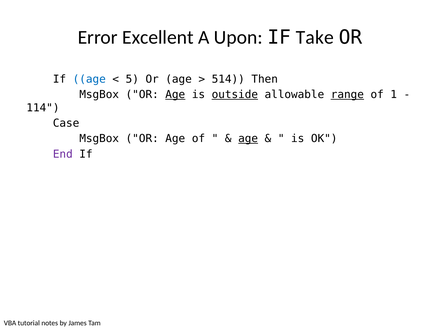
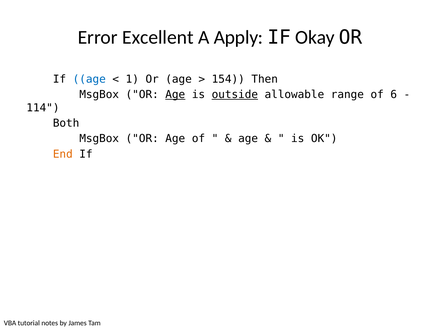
Upon: Upon -> Apply
Take: Take -> Okay
5: 5 -> 1
514: 514 -> 154
range underline: present -> none
1: 1 -> 6
Case: Case -> Both
age at (248, 139) underline: present -> none
End colour: purple -> orange
